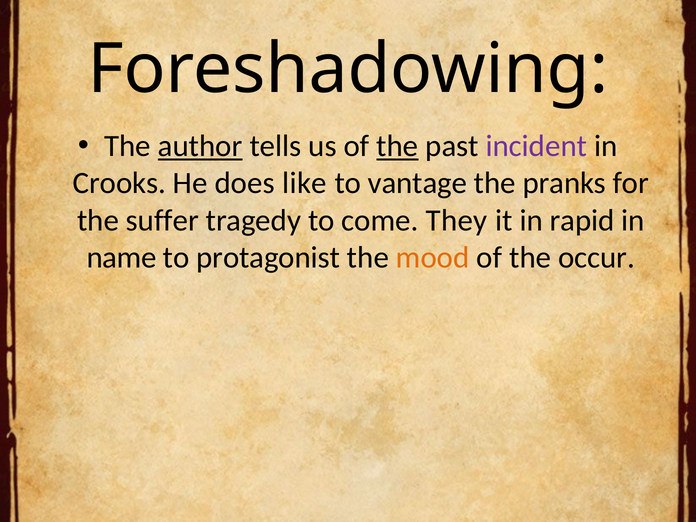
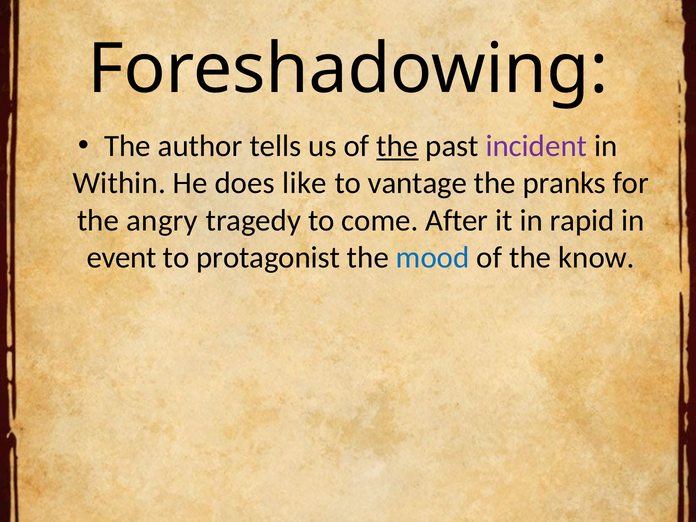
author underline: present -> none
Crooks: Crooks -> Within
suffer: suffer -> angry
They: They -> After
name: name -> event
mood colour: orange -> blue
occur: occur -> know
